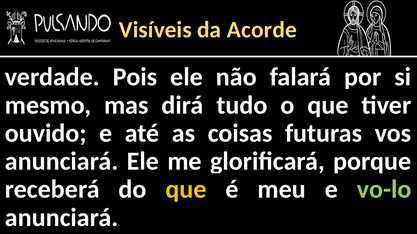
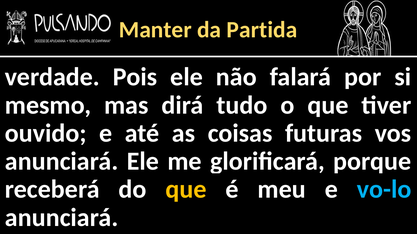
Visíveis: Visíveis -> Manter
Acorde: Acorde -> Partida
vo-lo colour: light green -> light blue
